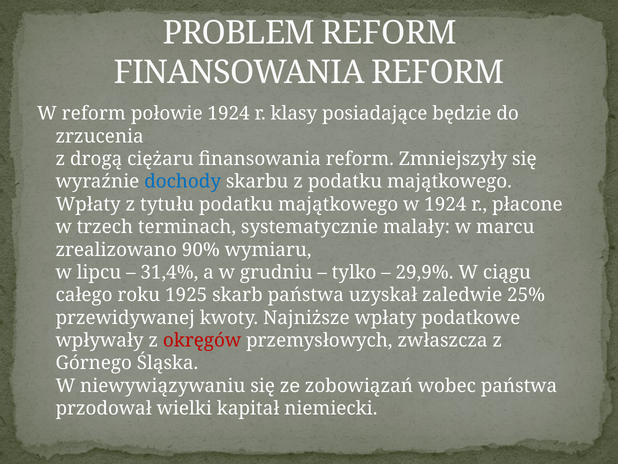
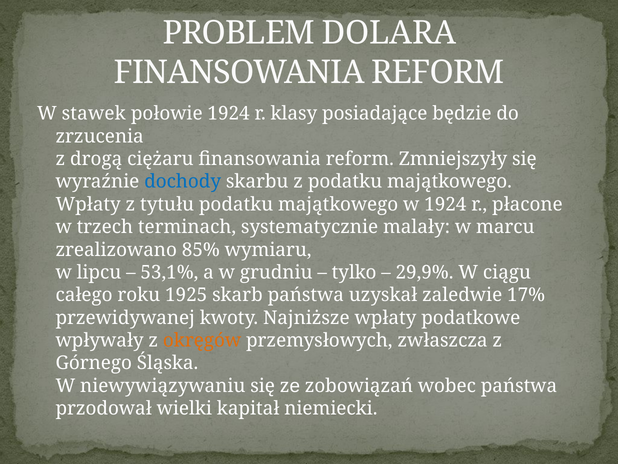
PROBLEM REFORM: REFORM -> DOLARA
W reform: reform -> stawek
90%: 90% -> 85%
31,4%: 31,4% -> 53,1%
25%: 25% -> 17%
okręgów colour: red -> orange
